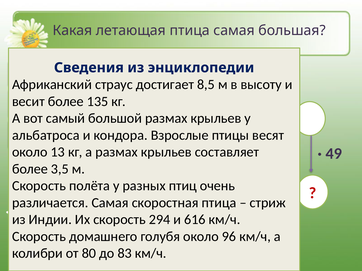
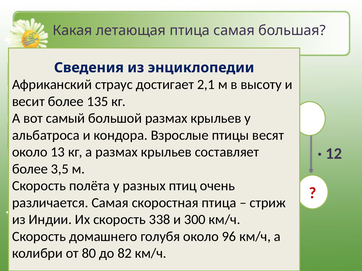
8,5: 8,5 -> 2,1
49: 49 -> 12
294: 294 -> 338
616: 616 -> 300
83: 83 -> 82
